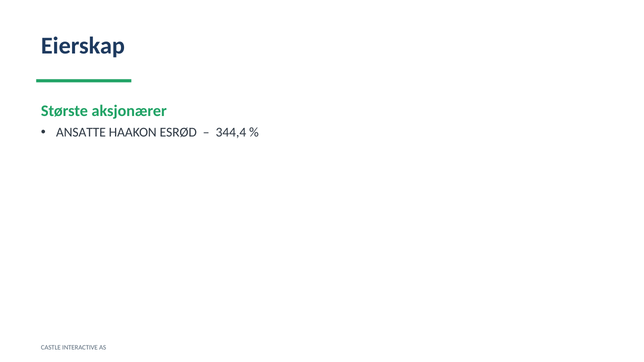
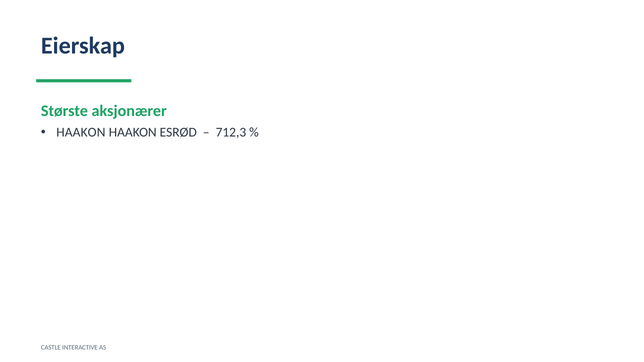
ANSATTE at (81, 132): ANSATTE -> HAAKON
344,4: 344,4 -> 712,3
